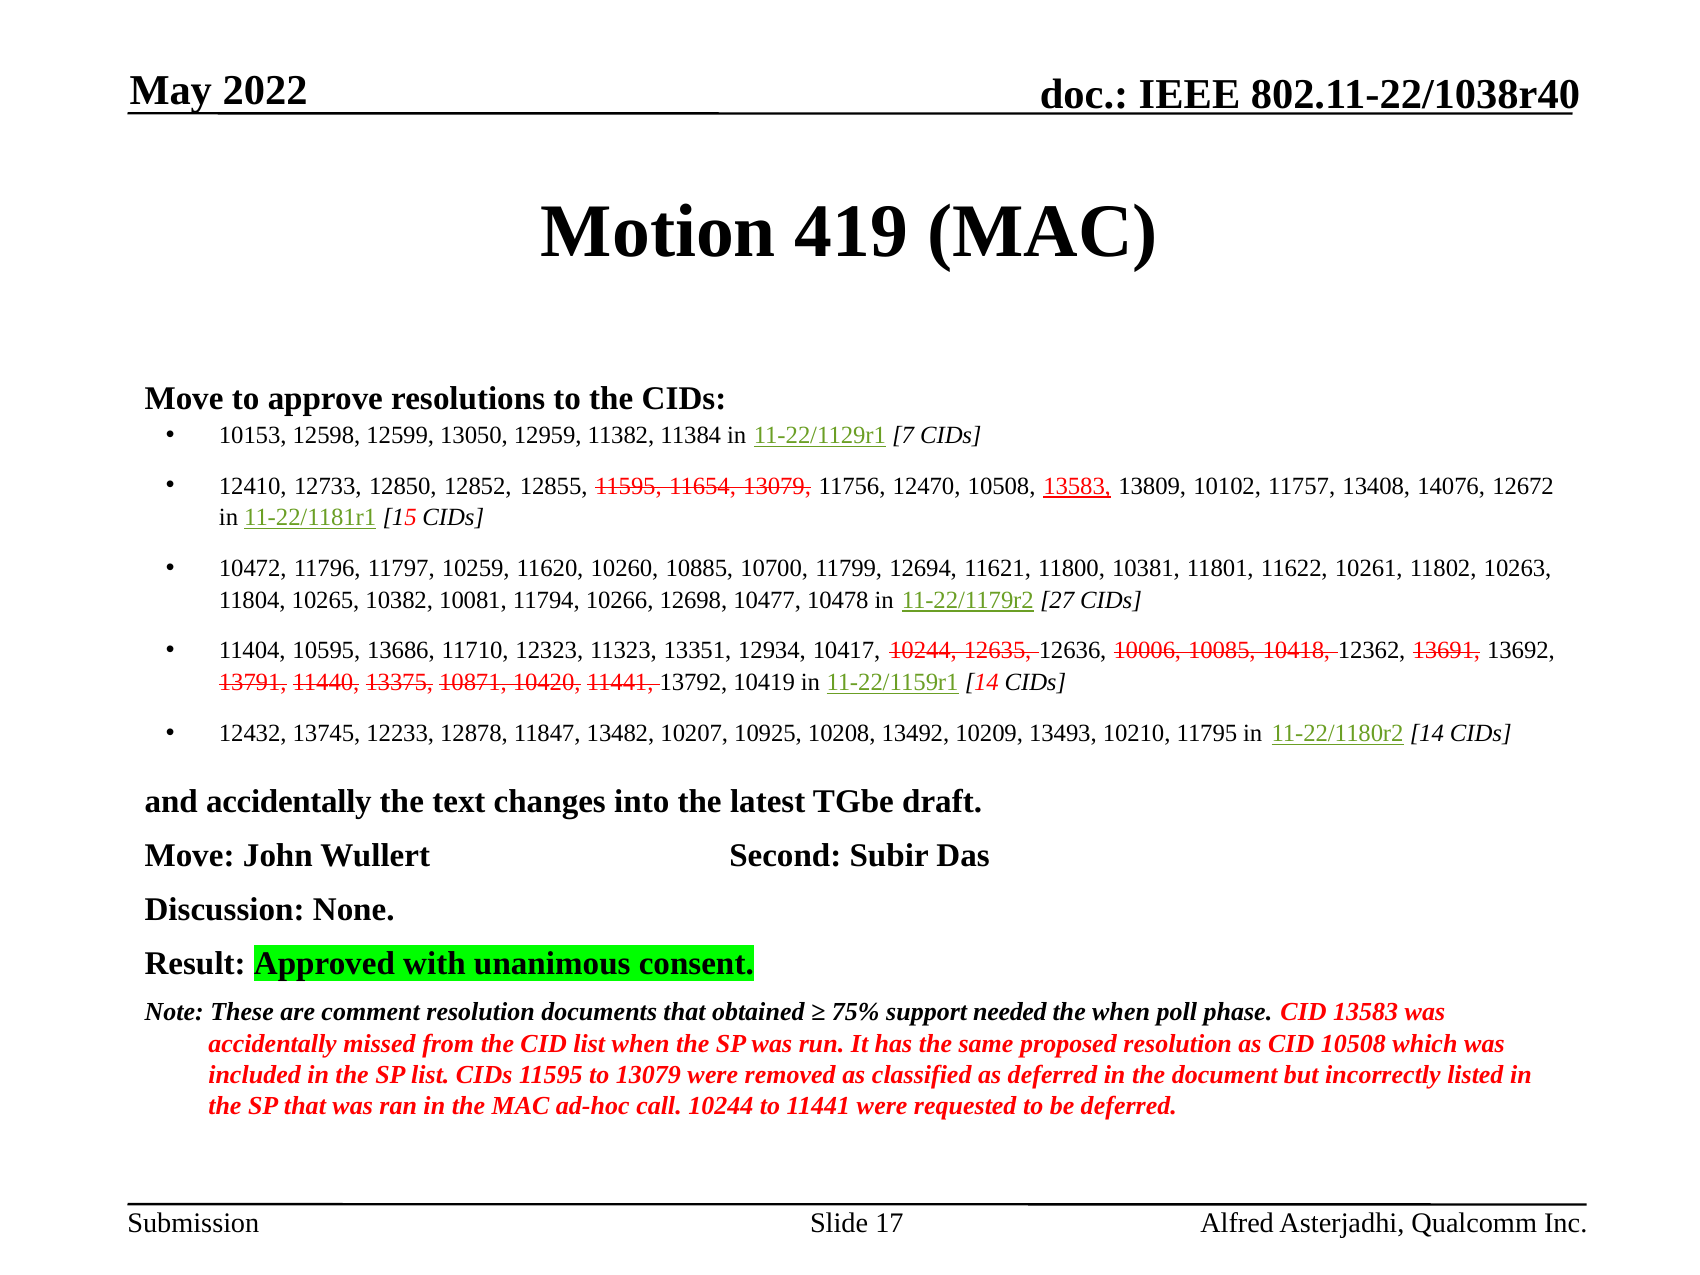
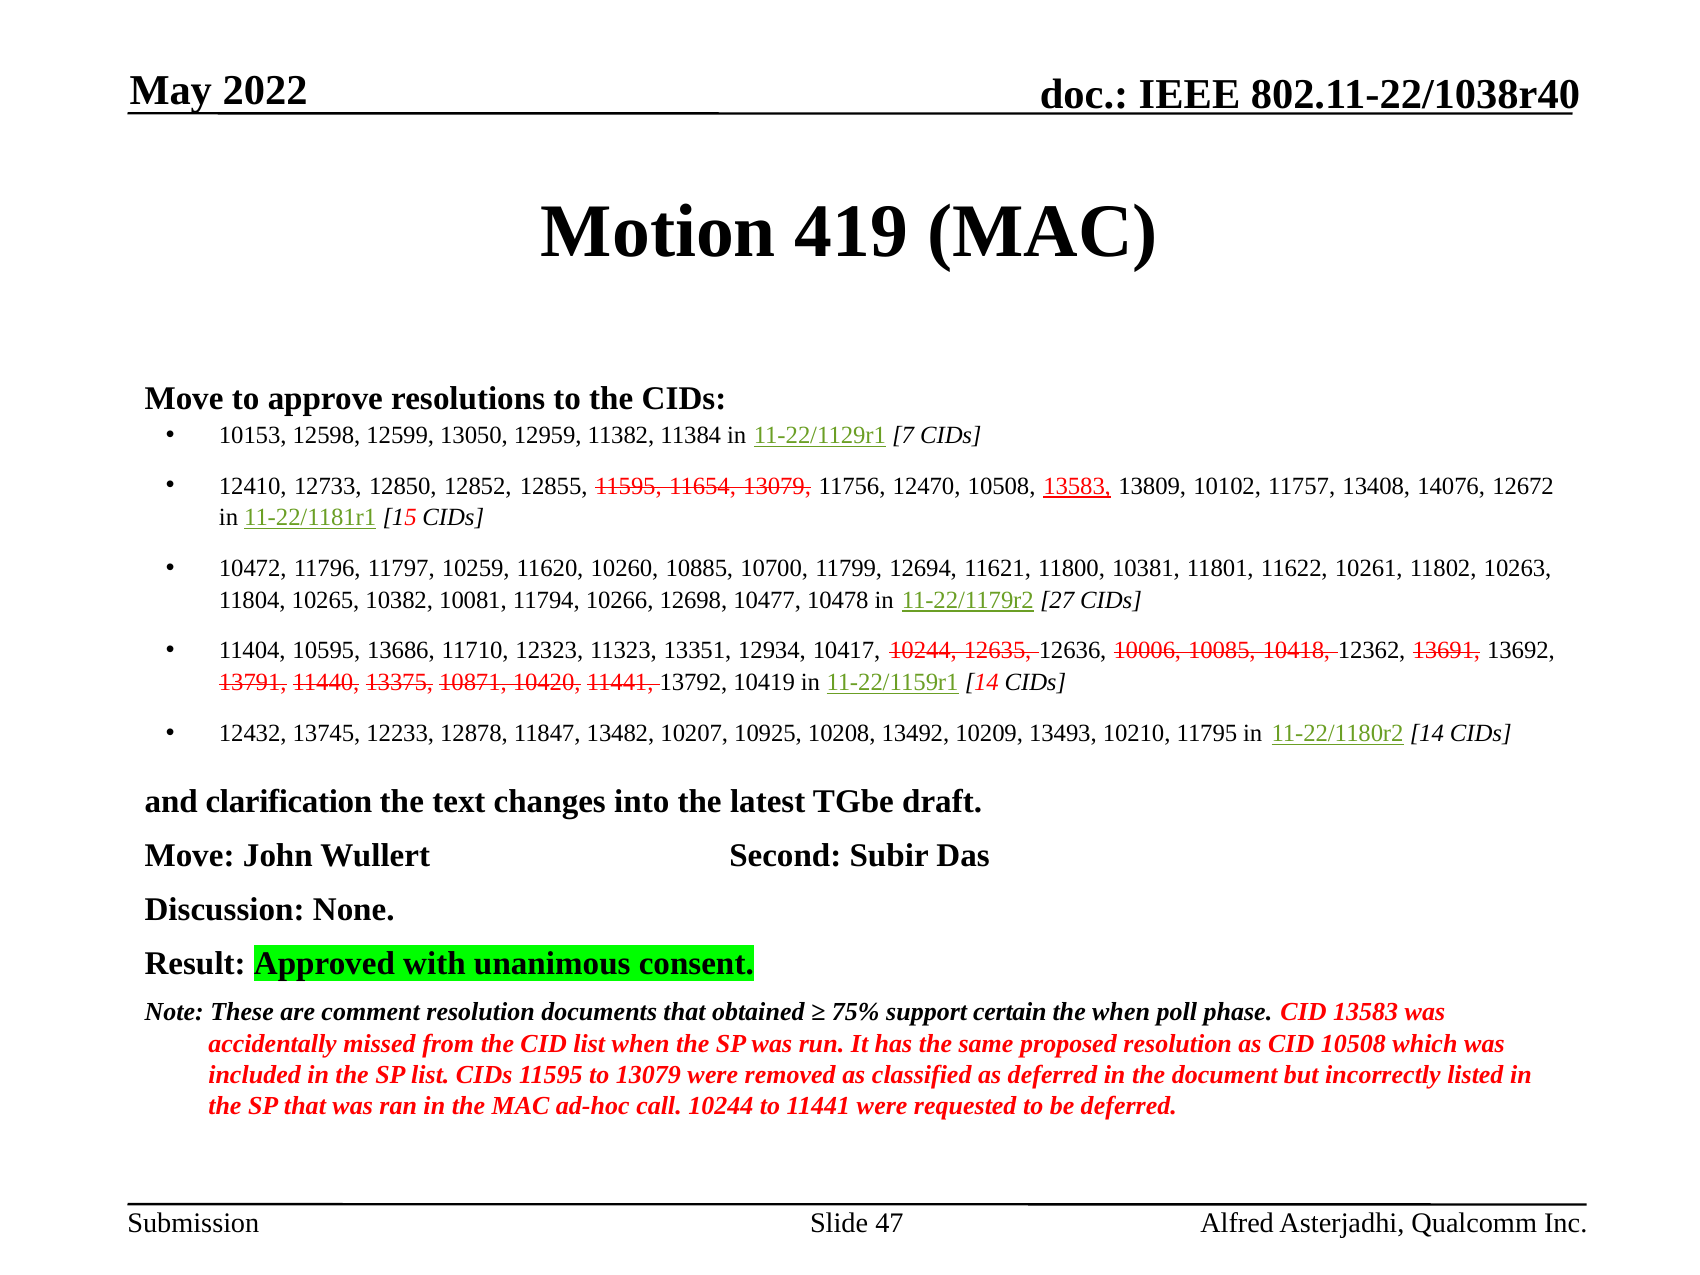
and accidentally: accidentally -> clarification
needed: needed -> certain
17: 17 -> 47
